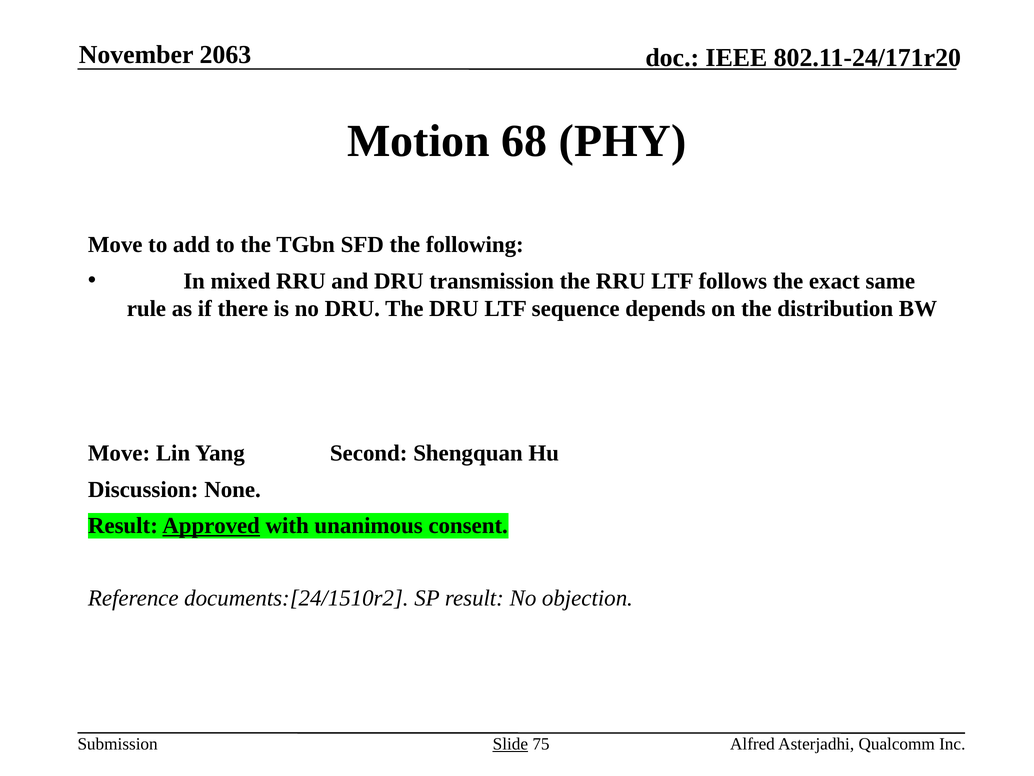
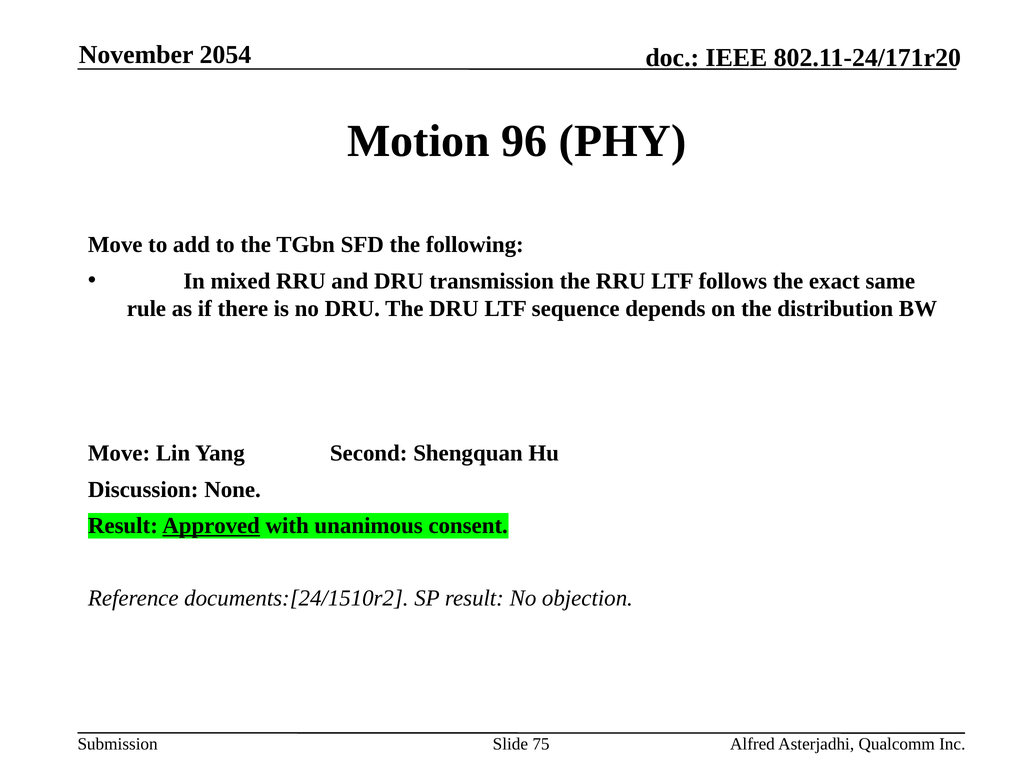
2063: 2063 -> 2054
68: 68 -> 96
Slide underline: present -> none
